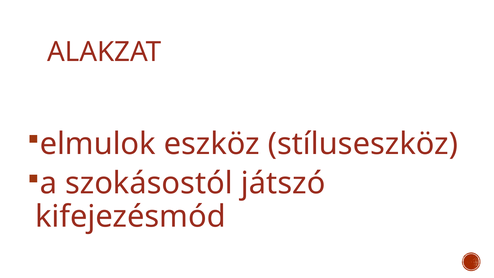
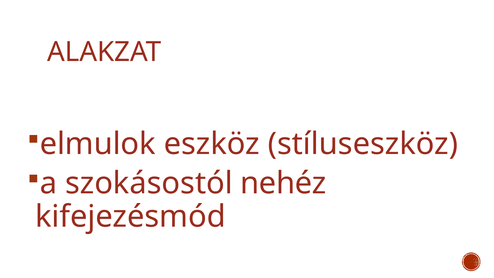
játszó: játszó -> nehéz
